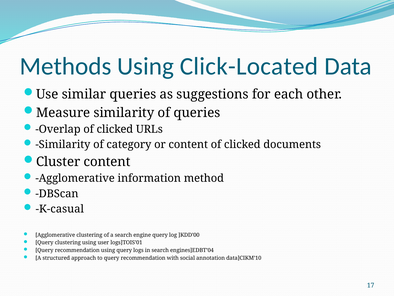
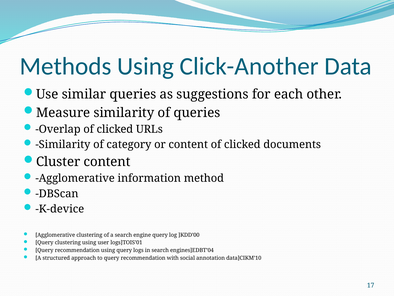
Click-Located: Click-Located -> Click-Another
K-casual: K-casual -> K-device
